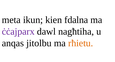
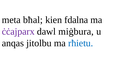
ikun: ikun -> bħal
nagħtiha: nagħtiha -> miġbura
rħietu colour: orange -> blue
